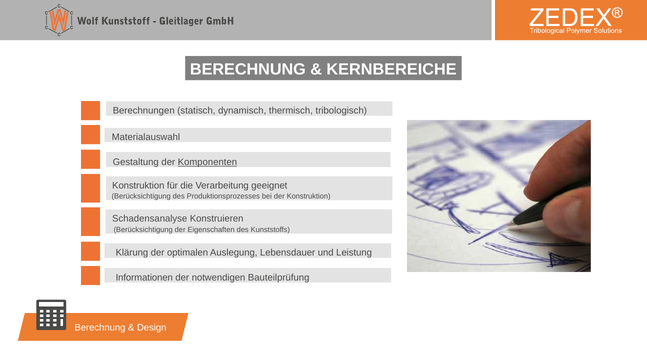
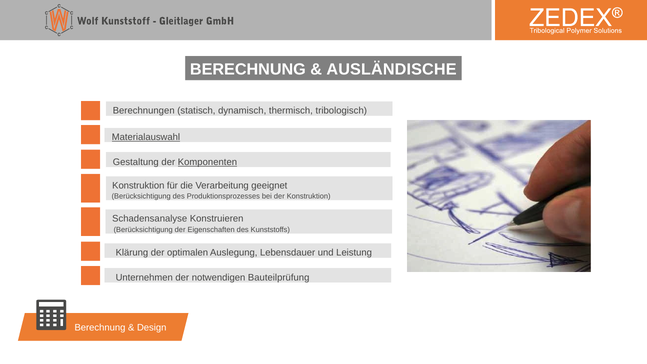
KERNBEREICHE: KERNBEREICHE -> AUSLÄNDISCHE
Materialauswahl underline: none -> present
Informationen: Informationen -> Unternehmen
